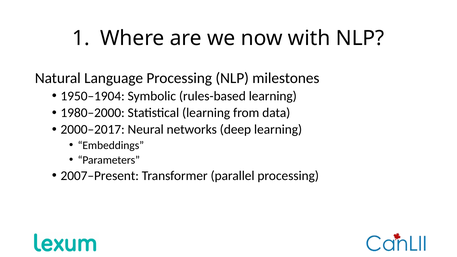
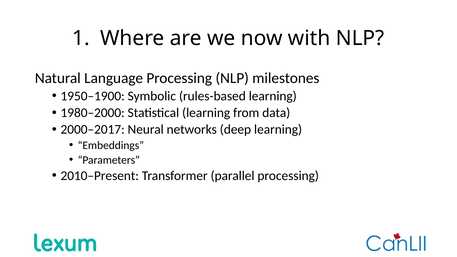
1950–1904: 1950–1904 -> 1950–1900
2007–Present: 2007–Present -> 2010–Present
